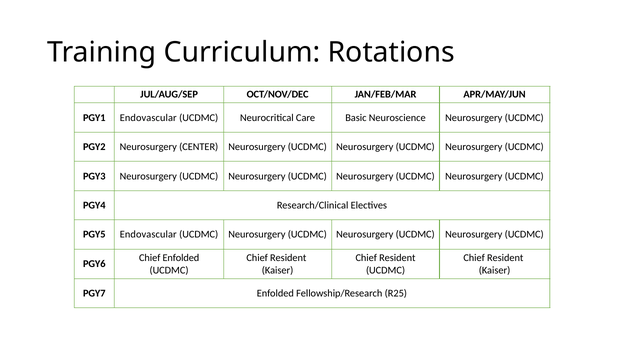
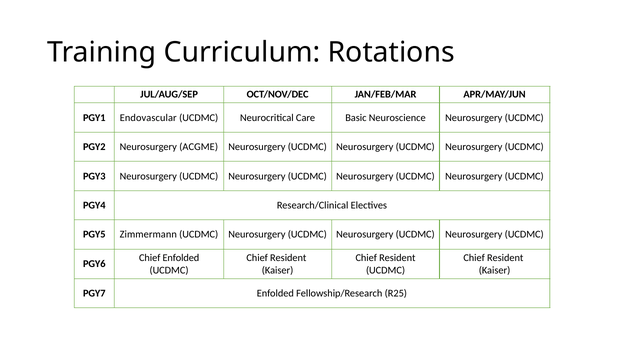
CENTER: CENTER -> ACGME
PGY5 Endovascular: Endovascular -> Zimmermann
